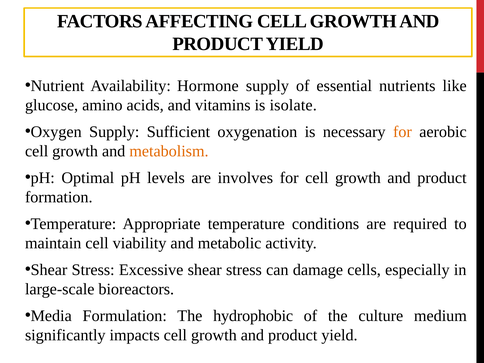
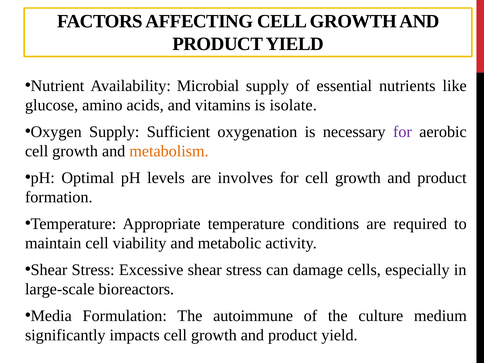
Hormone: Hormone -> Microbial
for at (402, 132) colour: orange -> purple
hydrophobic: hydrophobic -> autoimmune
